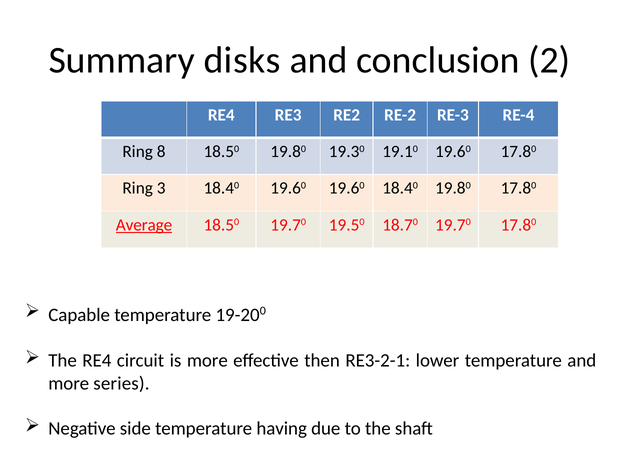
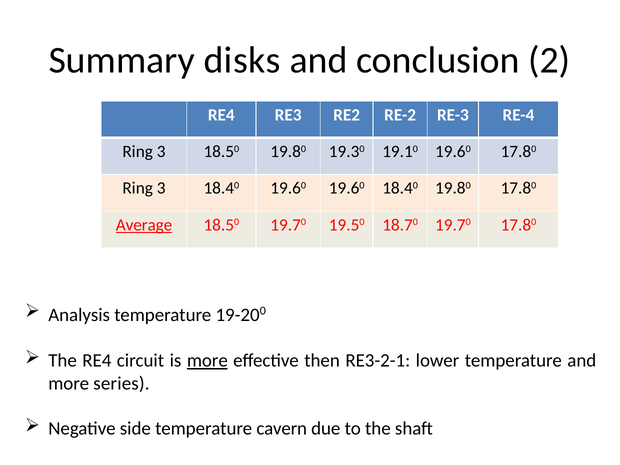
8 at (161, 152): 8 -> 3
Capable: Capable -> Analysis
more at (207, 361) underline: none -> present
having: having -> cavern
